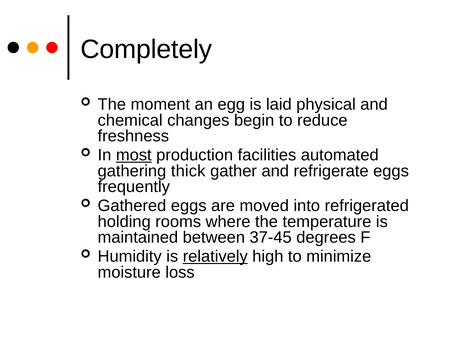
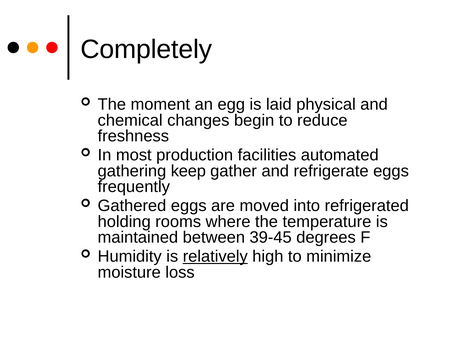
most underline: present -> none
thick: thick -> keep
37-45: 37-45 -> 39-45
